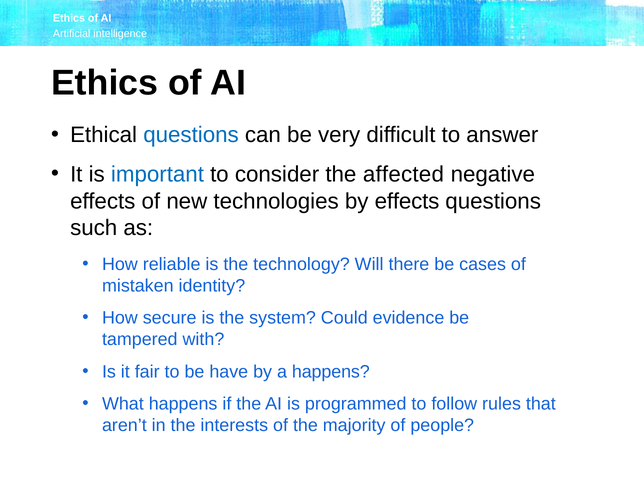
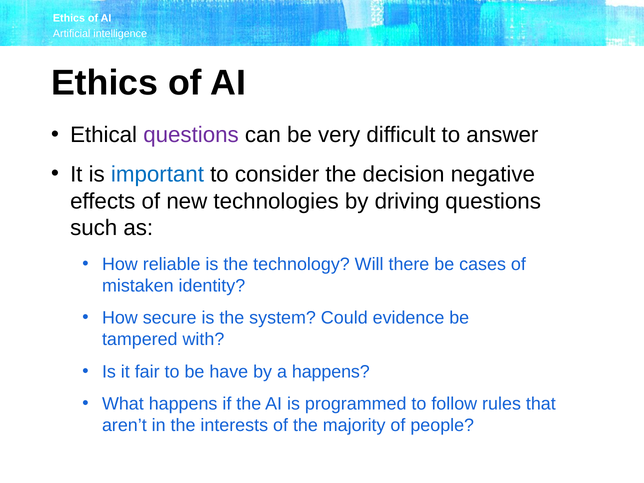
questions at (191, 135) colour: blue -> purple
affected: affected -> decision
by effects: effects -> driving
